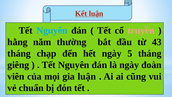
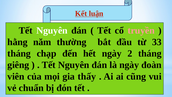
Nguyên at (52, 30) colour: light blue -> white
43: 43 -> 33
5: 5 -> 2
gia luận: luận -> thấy
